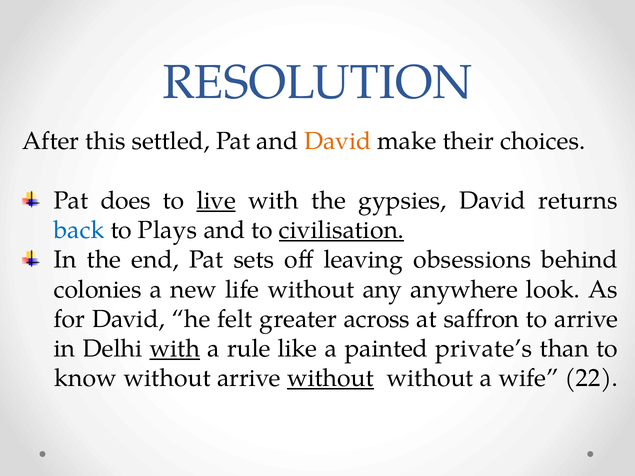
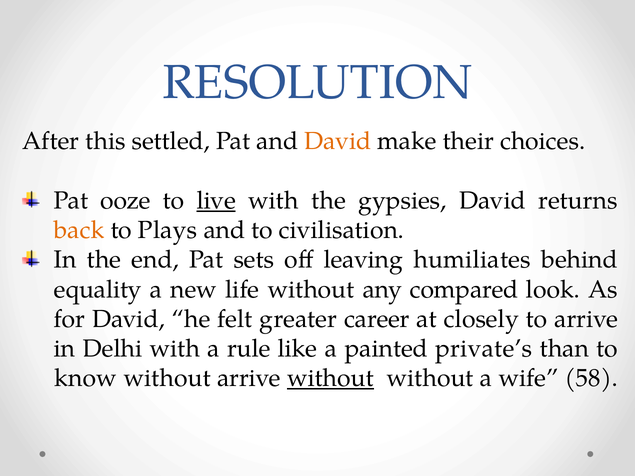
does: does -> ooze
back colour: blue -> orange
civilisation underline: present -> none
obsessions: obsessions -> humiliates
colonies: colonies -> equality
anywhere: anywhere -> compared
across: across -> career
saffron: saffron -> closely
with at (175, 349) underline: present -> none
22: 22 -> 58
